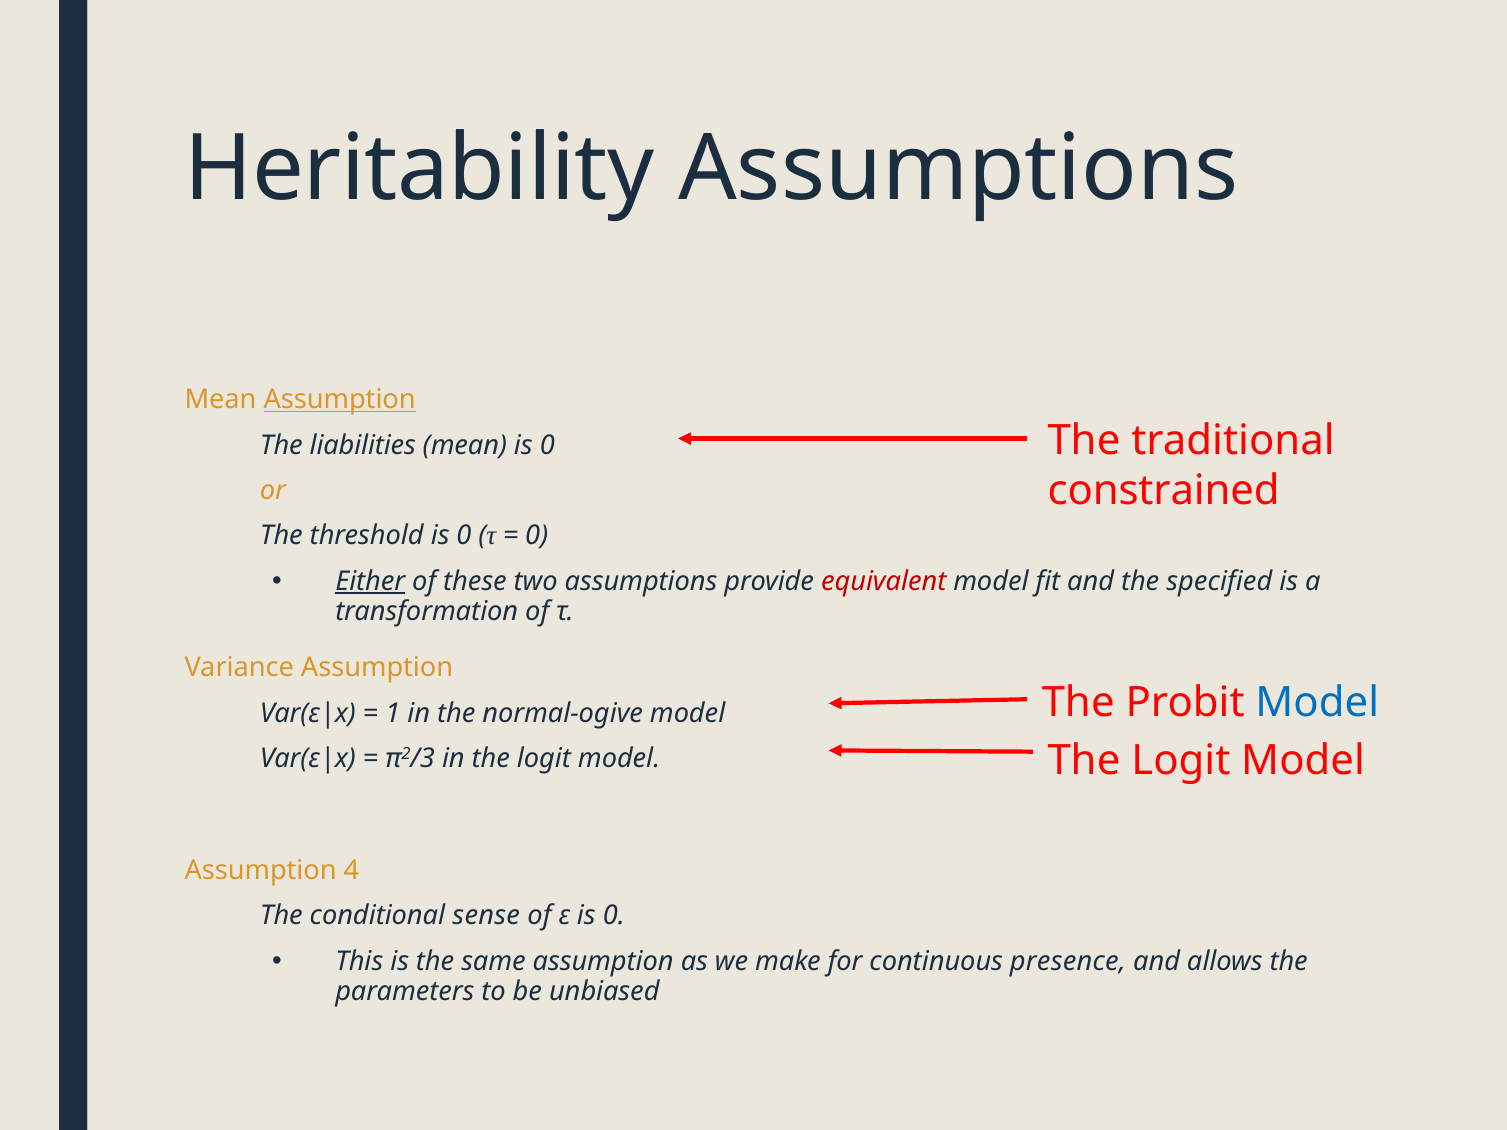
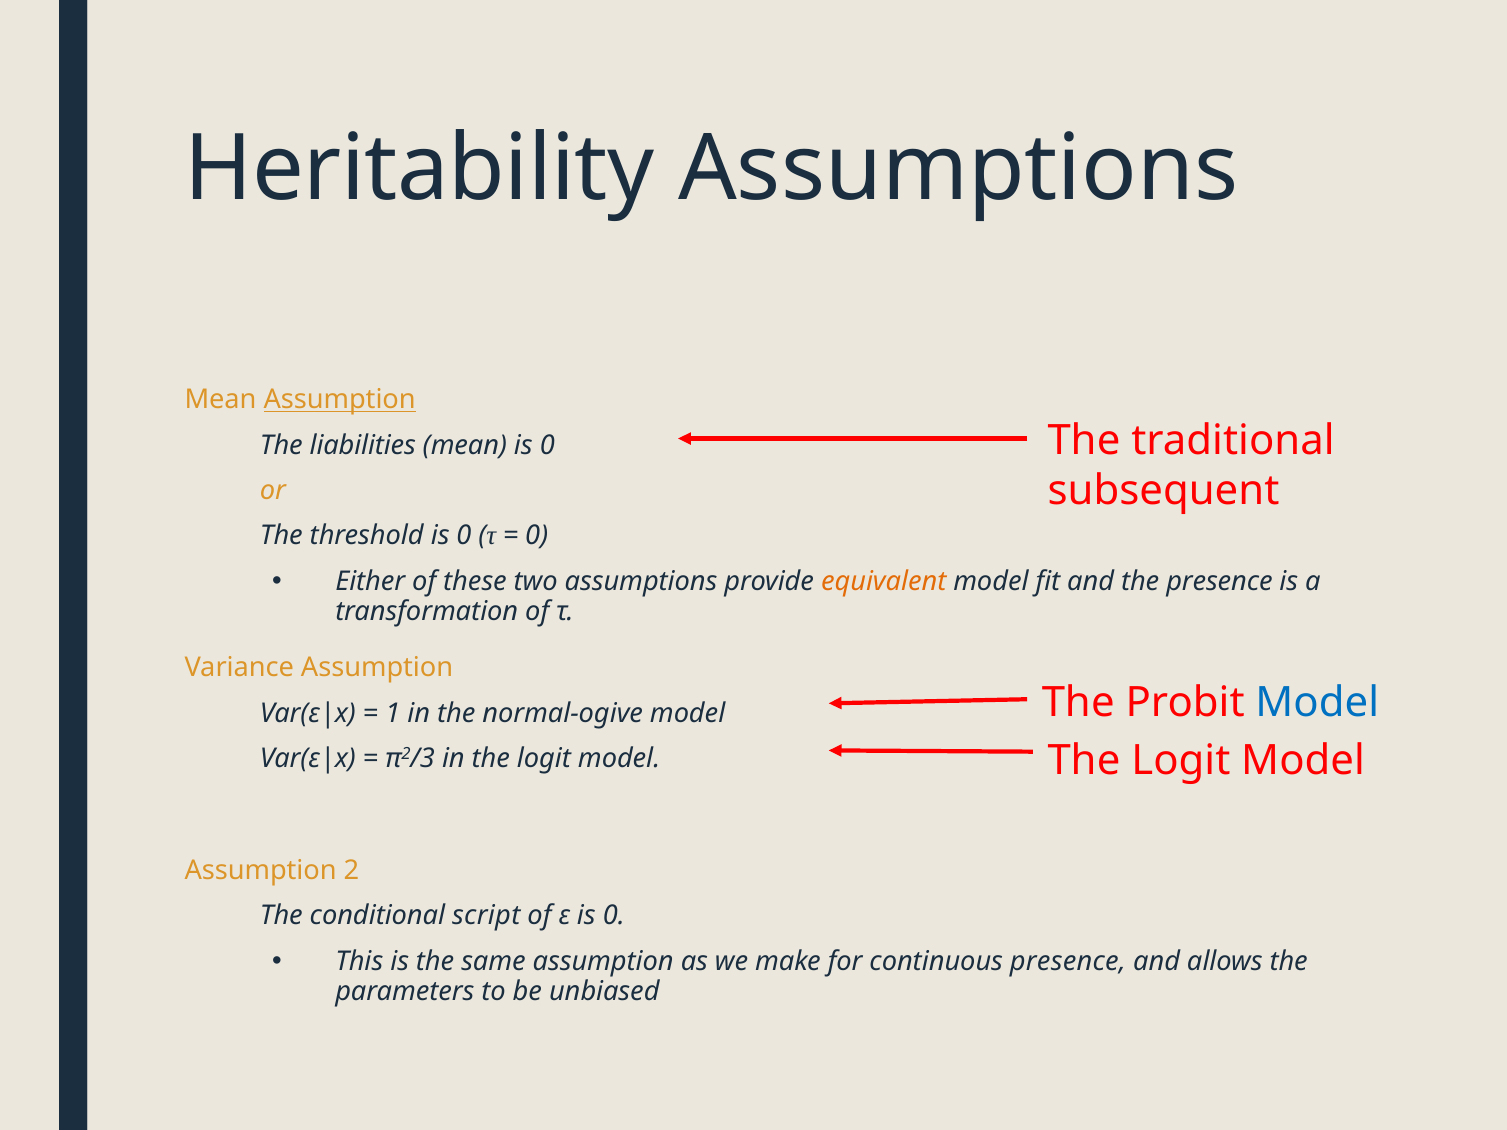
constrained: constrained -> subsequent
Either underline: present -> none
equivalent colour: red -> orange
the specified: specified -> presence
4: 4 -> 2
sense: sense -> script
